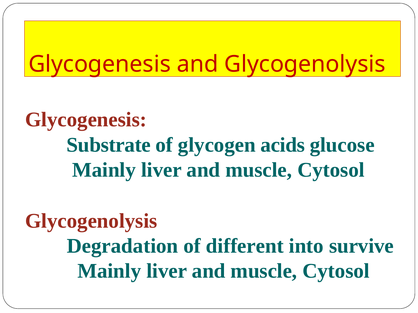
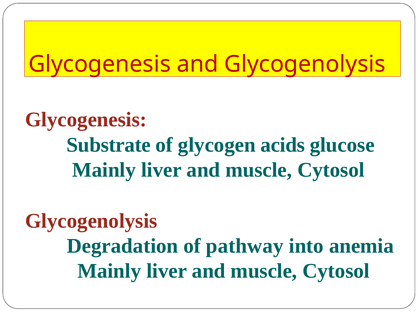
different: different -> pathway
survive: survive -> anemia
